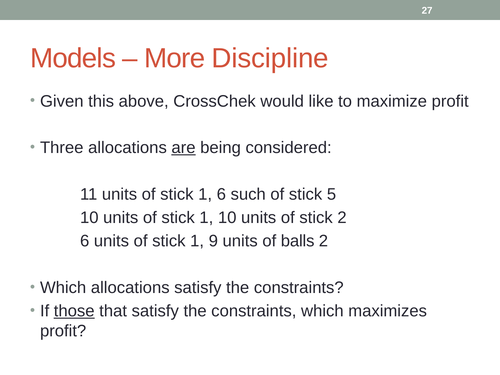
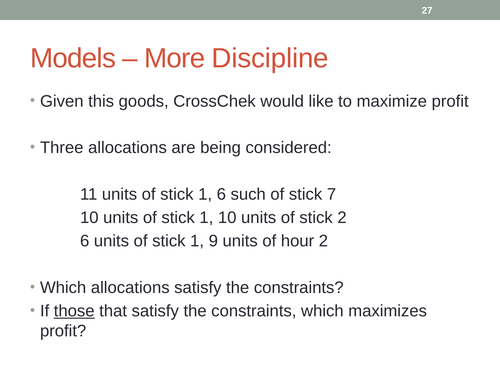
above: above -> goods
are underline: present -> none
5: 5 -> 7
balls: balls -> hour
